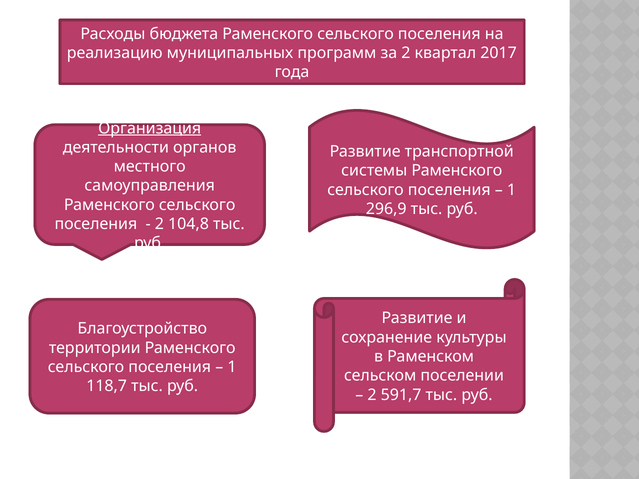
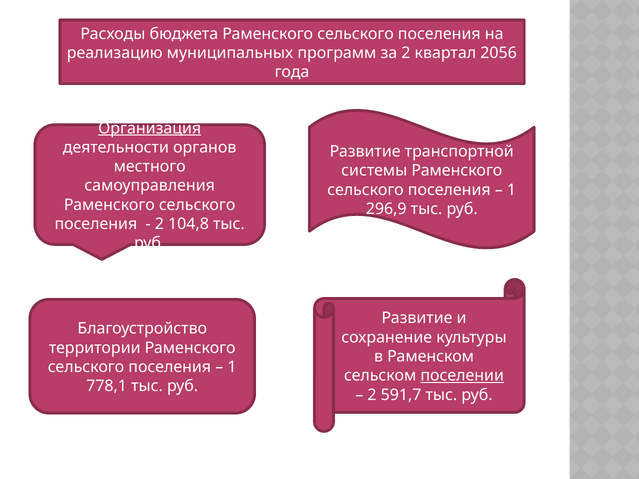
2017: 2017 -> 2056
поселении underline: none -> present
118,7: 118,7 -> 778,1
